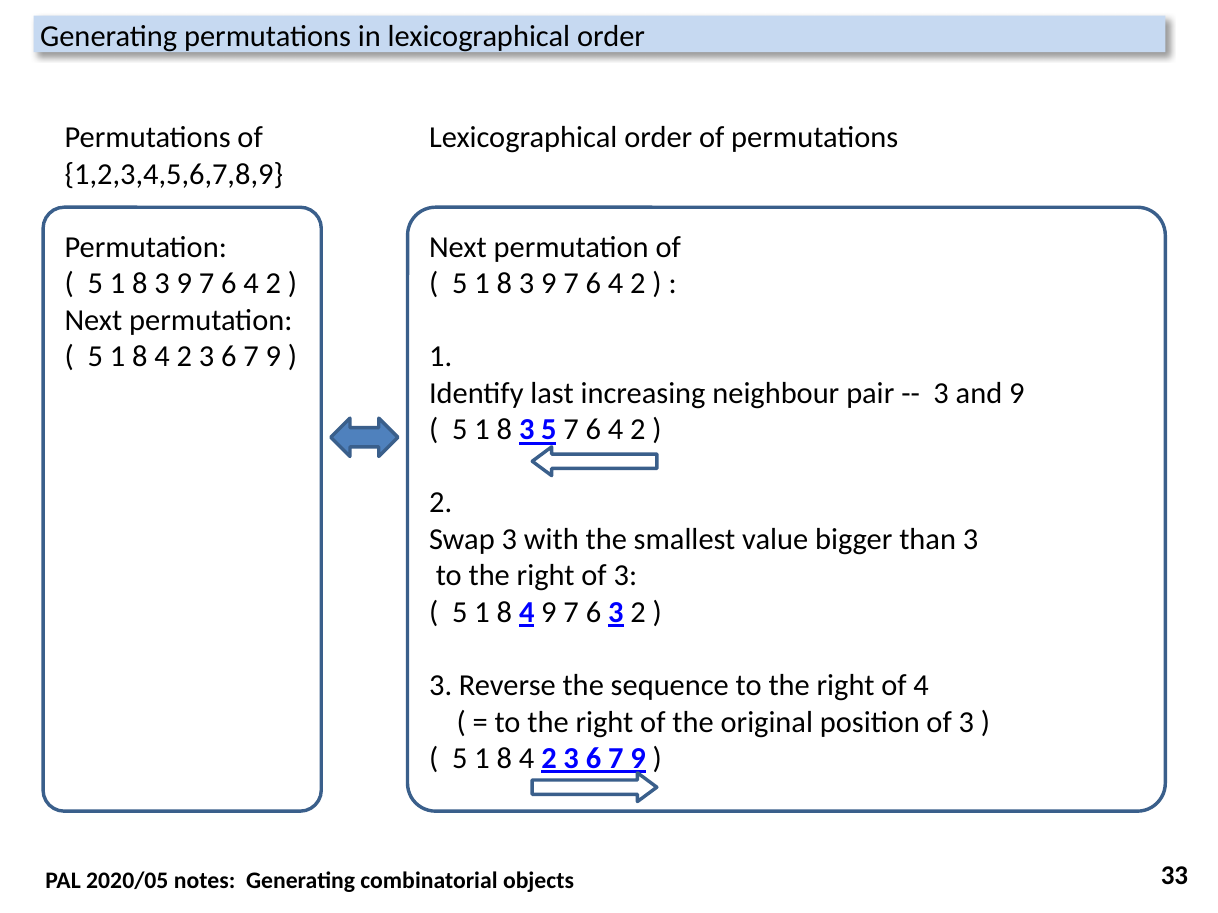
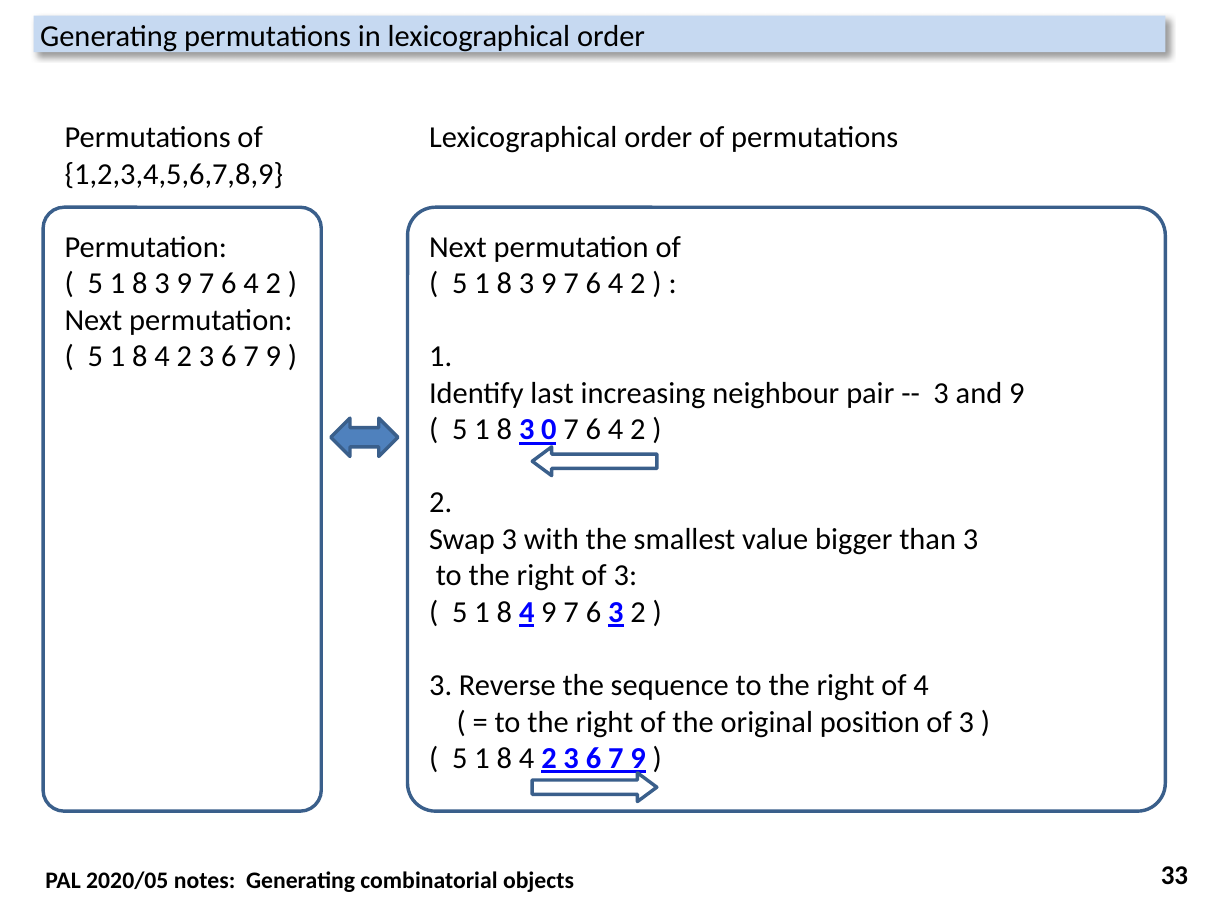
3 5: 5 -> 0
